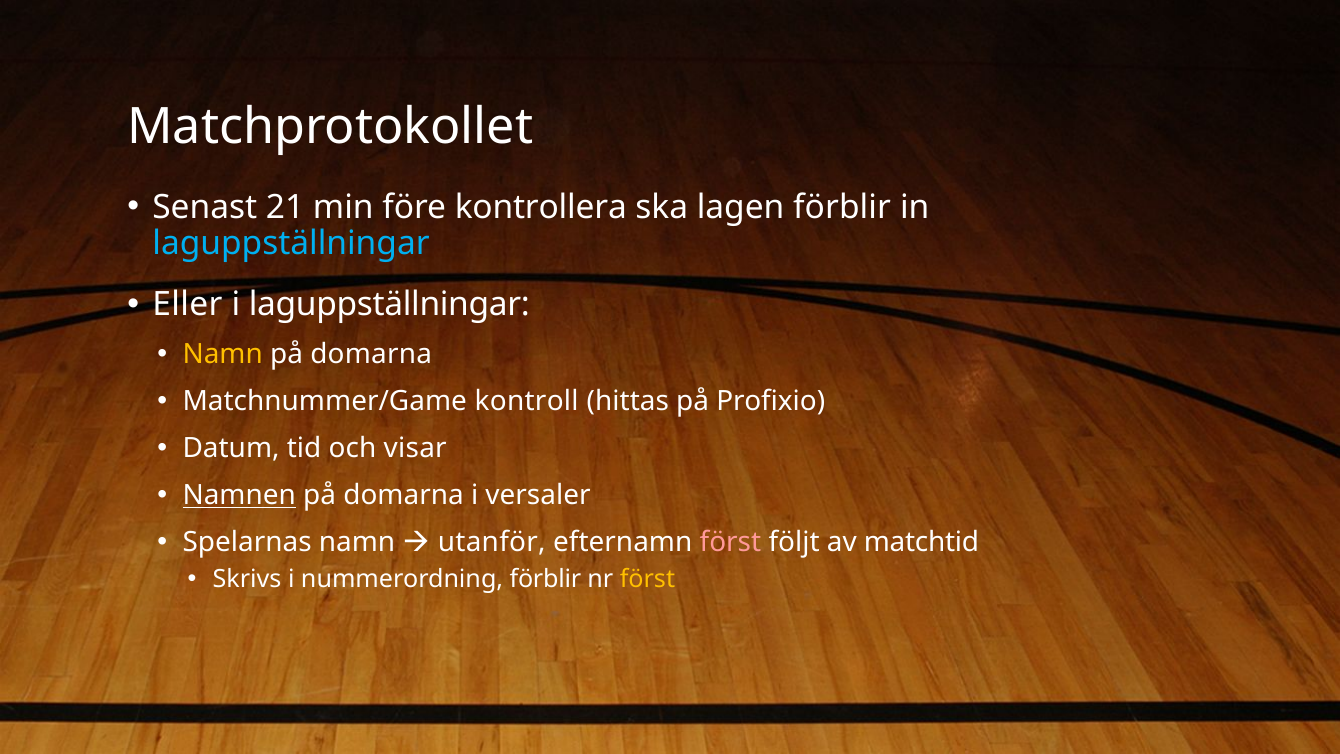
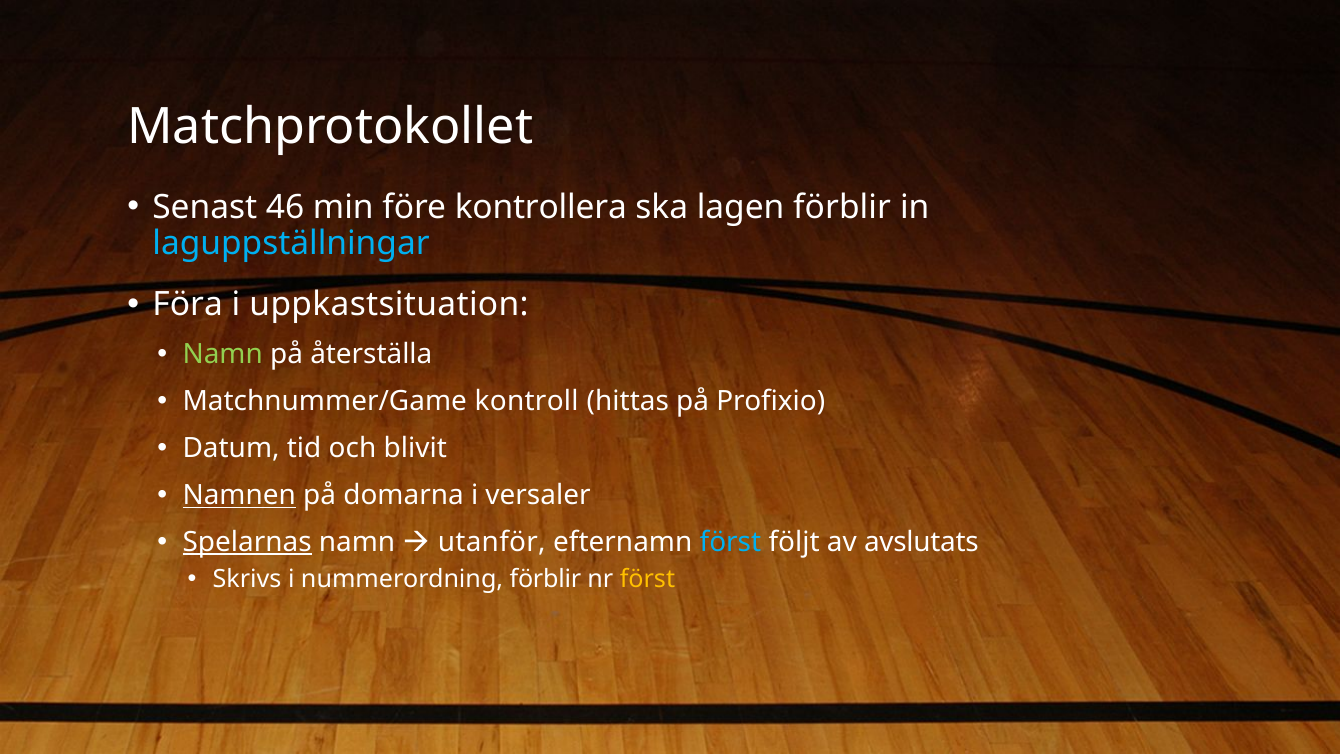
21: 21 -> 46
Eller: Eller -> Föra
i laguppställningar: laguppställningar -> uppkastsituation
Namn at (223, 355) colour: yellow -> light green
domarna at (371, 355): domarna -> återställa
visar: visar -> blivit
Spelarnas underline: none -> present
först at (730, 542) colour: pink -> light blue
matchtid: matchtid -> avslutats
